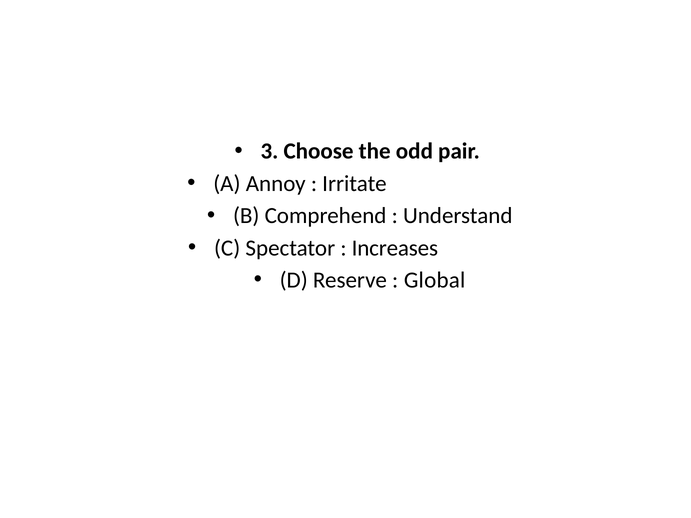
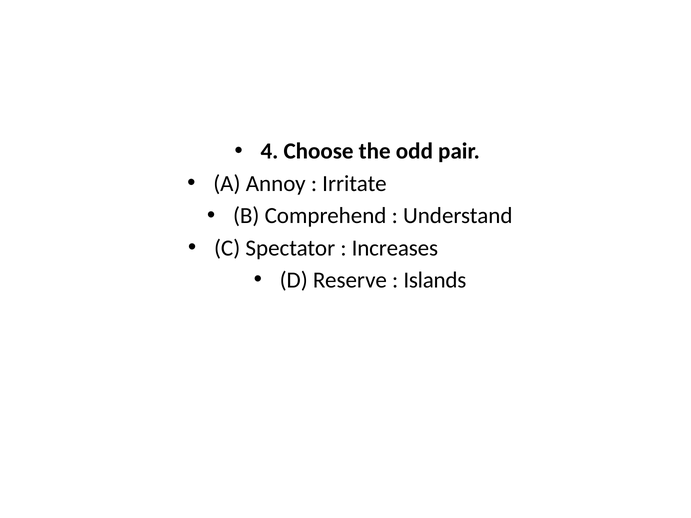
3: 3 -> 4
Global: Global -> Islands
